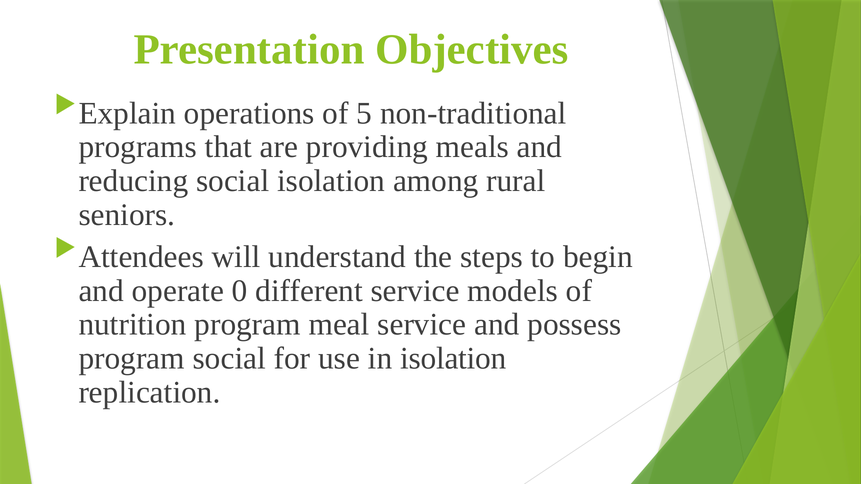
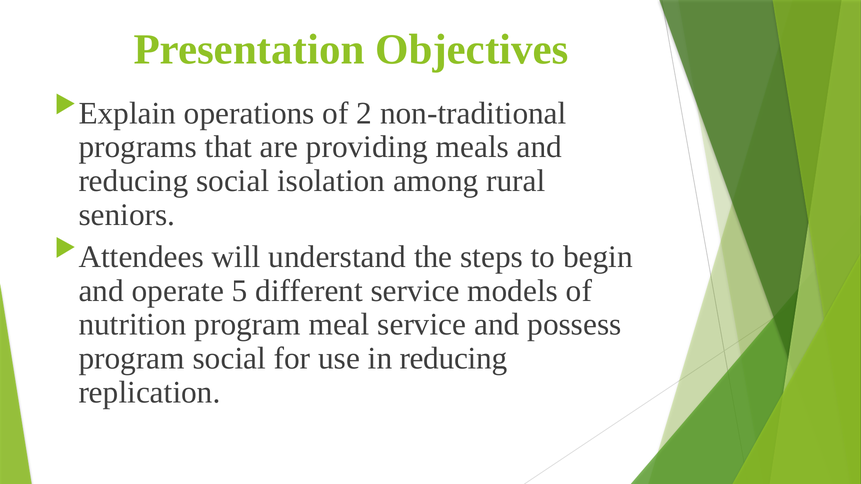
5: 5 -> 2
0: 0 -> 5
in isolation: isolation -> reducing
